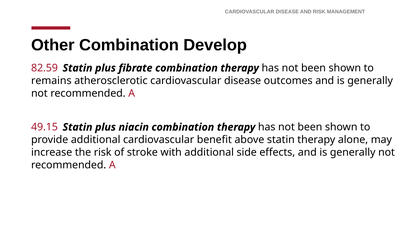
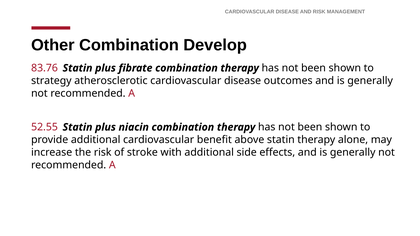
82.59: 82.59 -> 83.76
remains: remains -> strategy
49.15: 49.15 -> 52.55
